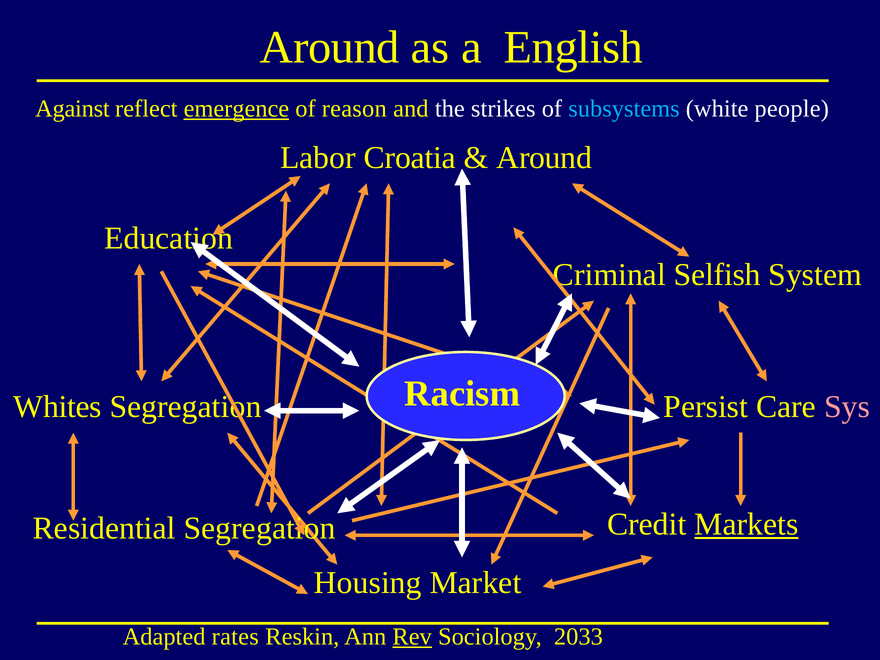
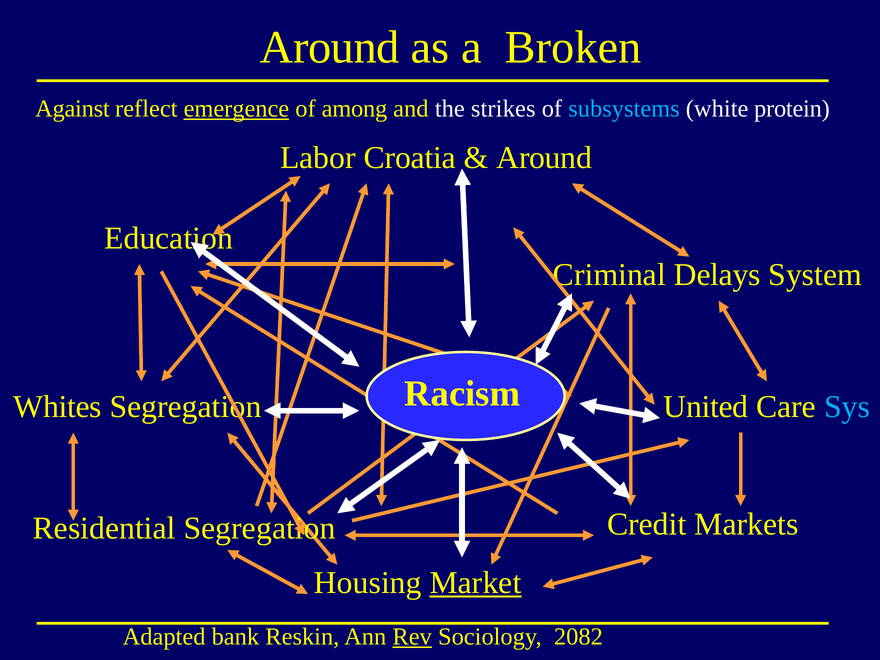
English: English -> Broken
reason: reason -> among
people: people -> protein
Selfish: Selfish -> Delays
Persist: Persist -> United
Sys colour: pink -> light blue
Markets underline: present -> none
Market underline: none -> present
rates: rates -> bank
2033: 2033 -> 2082
